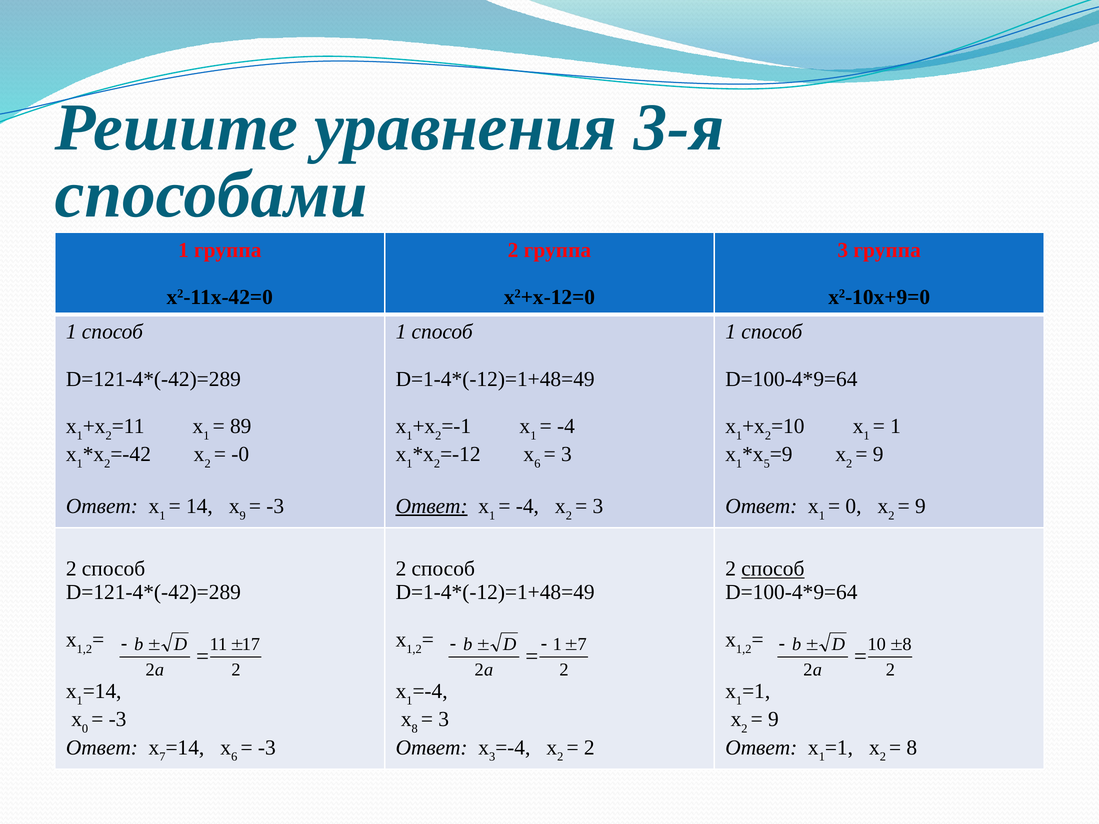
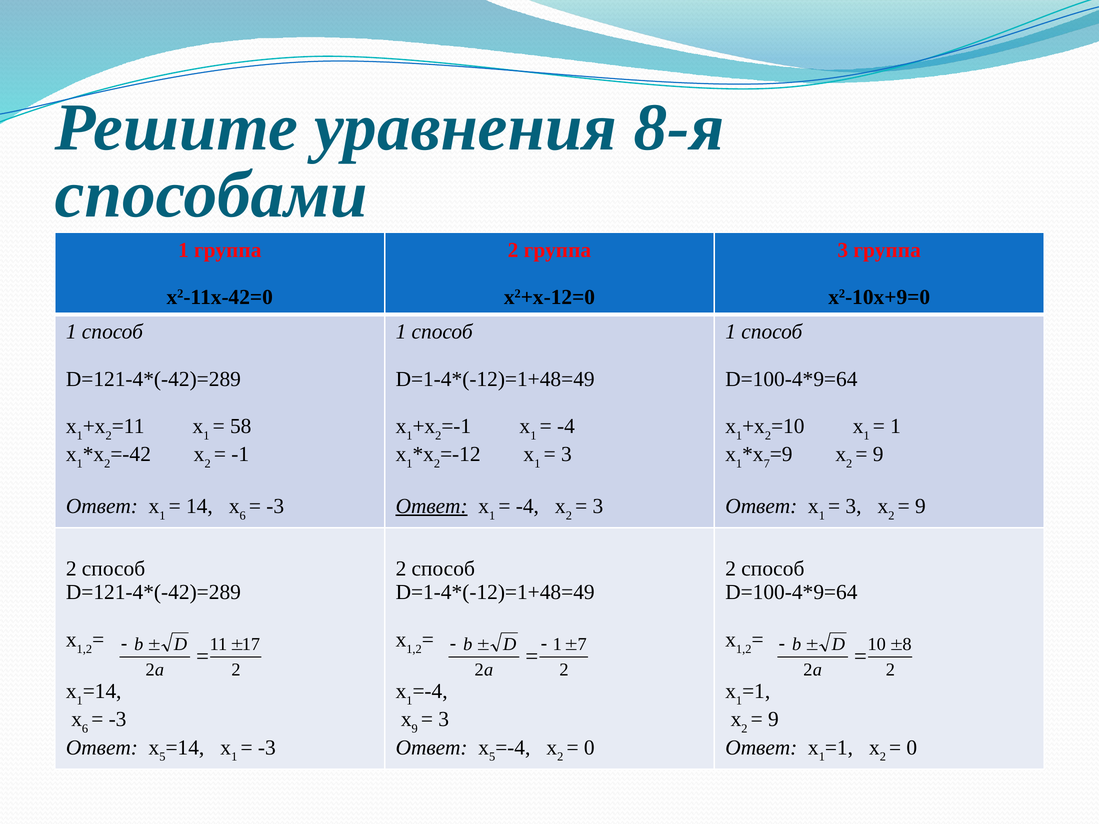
3-я: 3-я -> 8-я
89: 89 -> 58
-0: -0 -> -1
6 at (537, 464): 6 -> 1
5 at (767, 464): 5 -> 7
9 at (243, 516): 9 -> 6
0 at (853, 506): 0 -> 3
способ at (773, 569) underline: present -> none
0 at (85, 729): 0 -> 6
8 at (415, 729): 8 -> 9
7 at (162, 757): 7 -> 5
6 at (234, 757): 6 -> 1
3 at (492, 757): 3 -> 5
2 at (589, 748): 2 -> 0
8 at (912, 748): 8 -> 0
